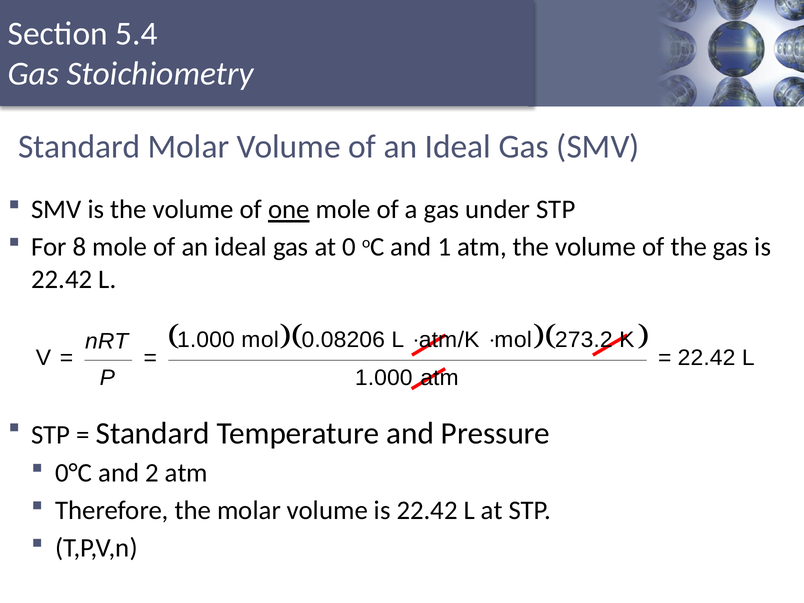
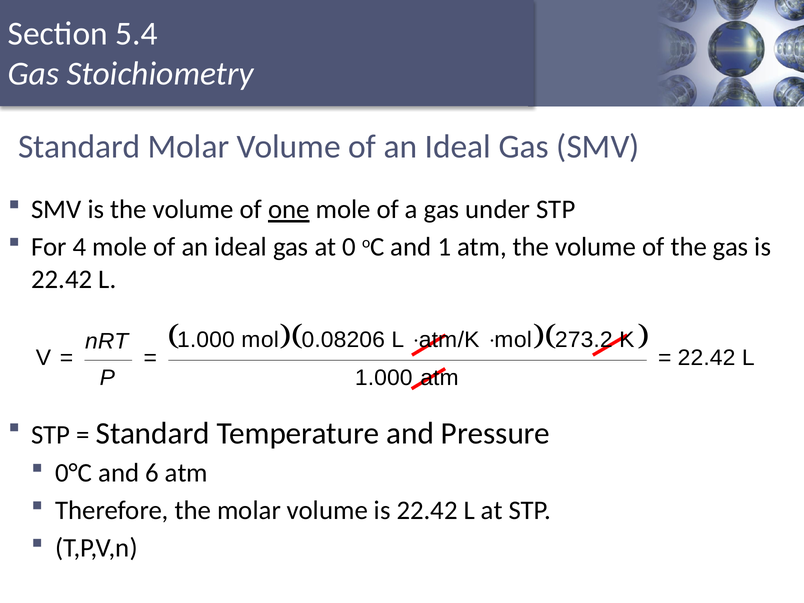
8: 8 -> 4
2: 2 -> 6
